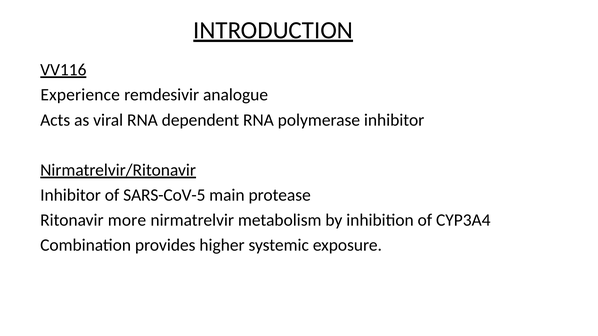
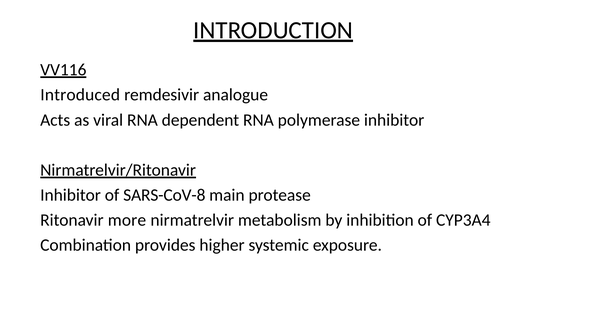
Experience: Experience -> Introduced
SARS-CoV-5: SARS-CoV-5 -> SARS-CoV-8
